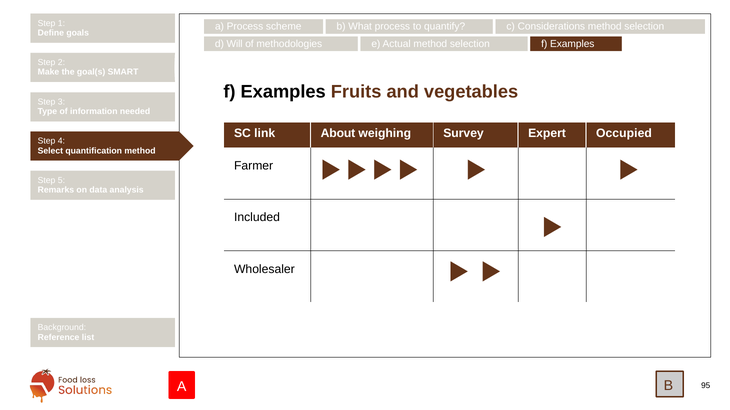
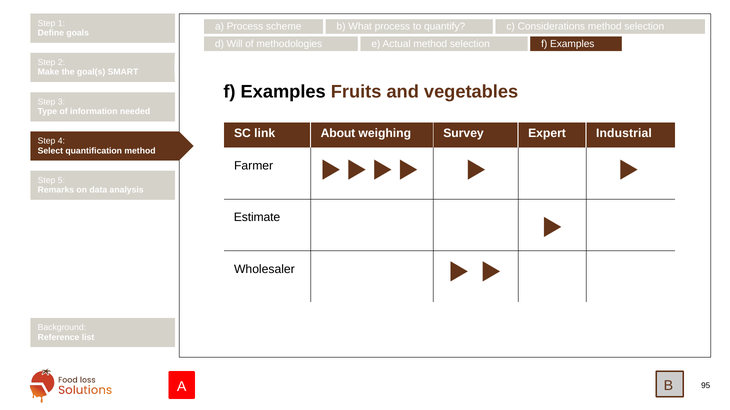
Occupied: Occupied -> Industrial
Included: Included -> Estimate
